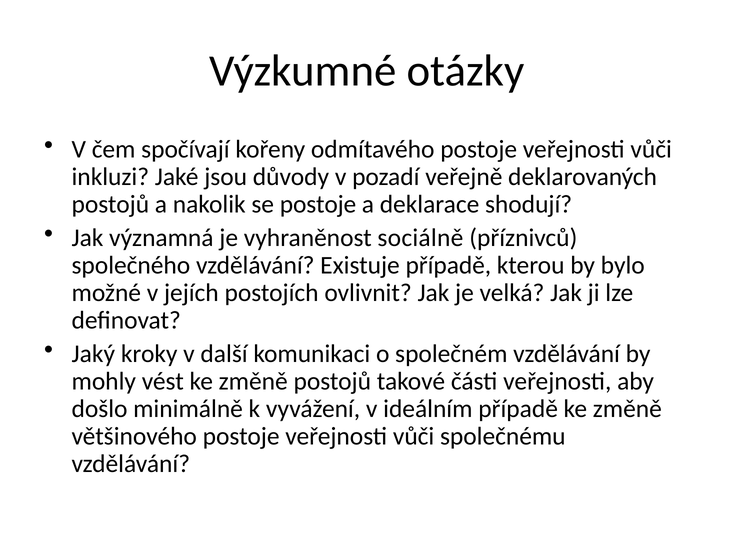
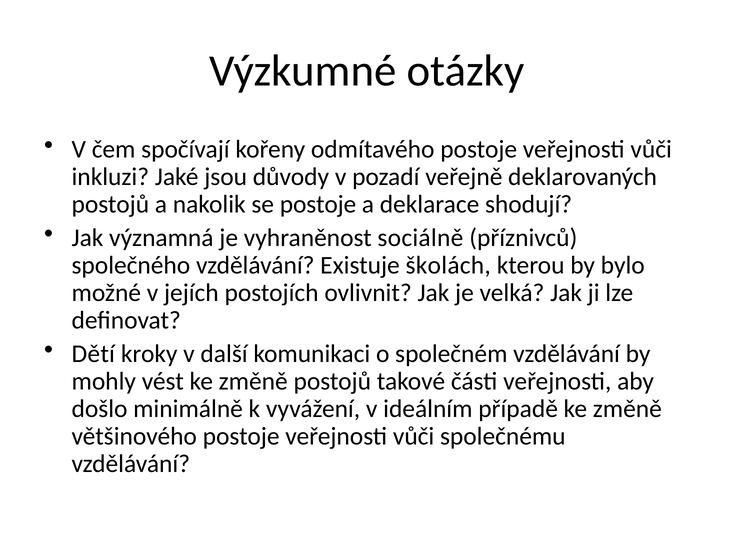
Existuje případě: případě -> školách
Jaký: Jaký -> Dětí
